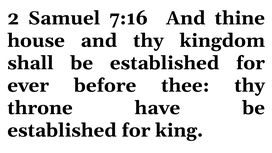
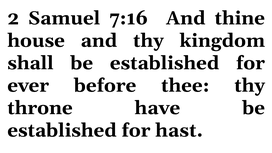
king: king -> hast
